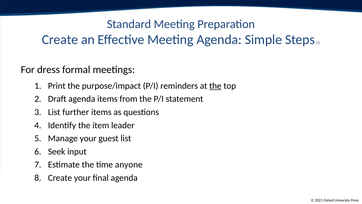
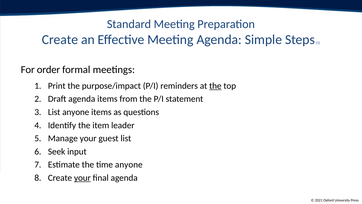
dress: dress -> order
List further: further -> anyone
your at (82, 178) underline: none -> present
